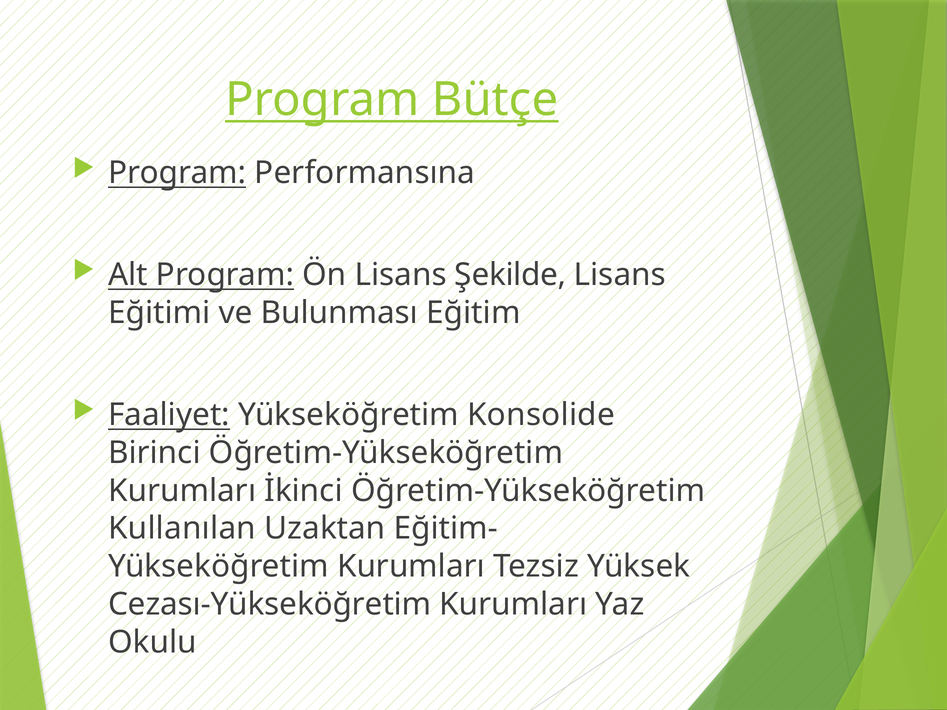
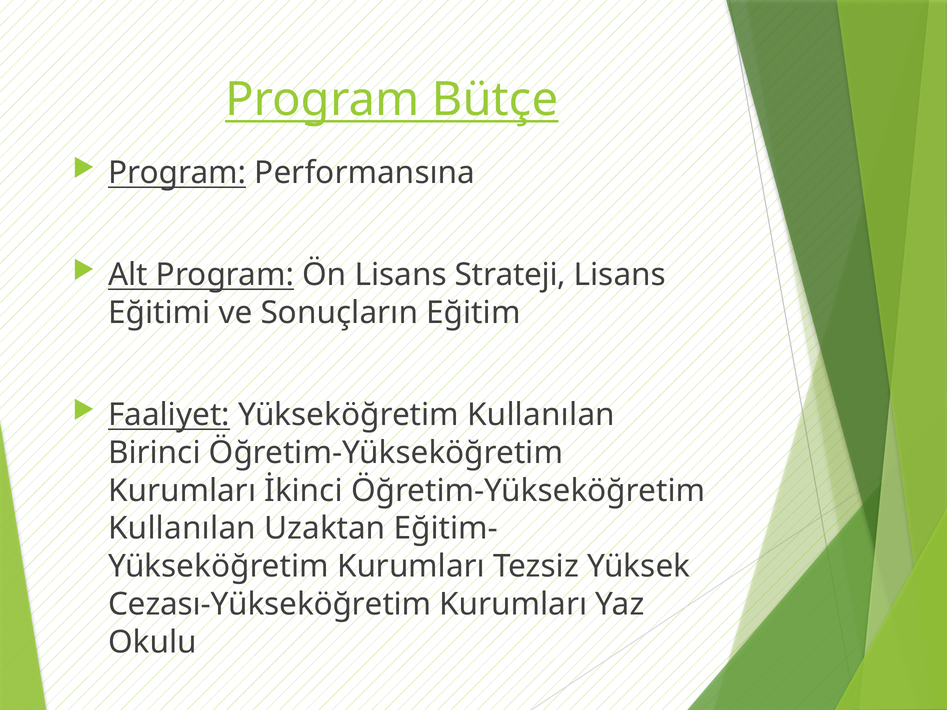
Şekilde: Şekilde -> Strateji
Bulunması: Bulunması -> Sonuçların
Yükseköğretim Konsolide: Konsolide -> Kullanılan
